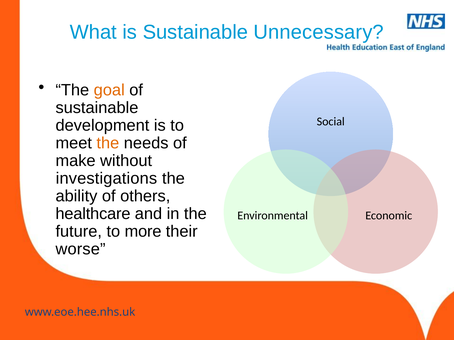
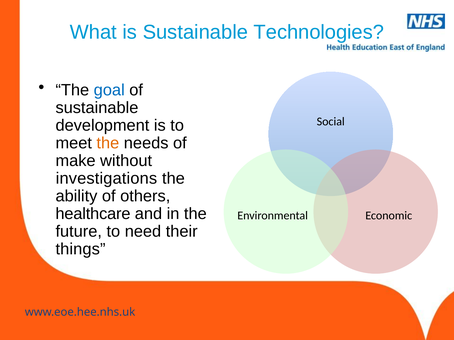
Unnecessary: Unnecessary -> Technologies
goal colour: orange -> blue
more: more -> need
worse: worse -> things
